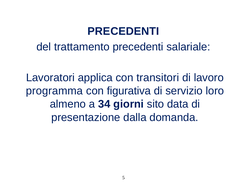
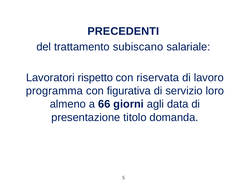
trattamento precedenti: precedenti -> subiscano
applica: applica -> rispetto
transitori: transitori -> riservata
34: 34 -> 66
sito: sito -> agli
dalla: dalla -> titolo
